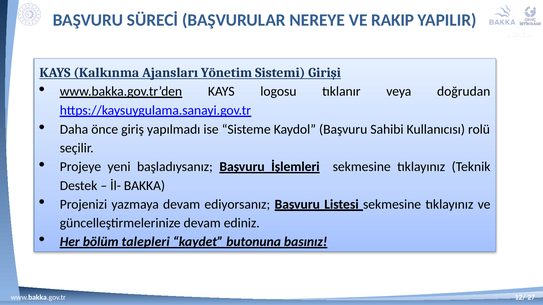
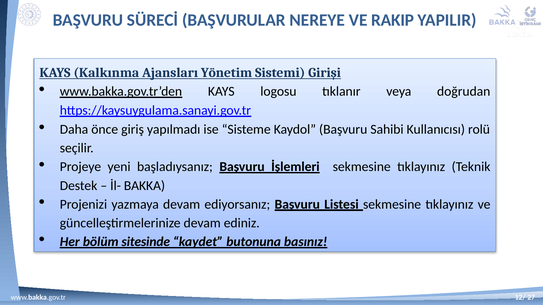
talepleri: talepleri -> sitesinde
